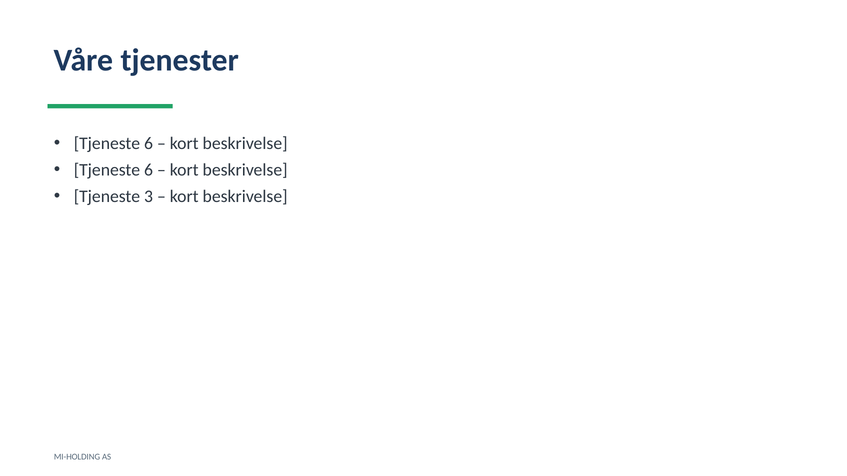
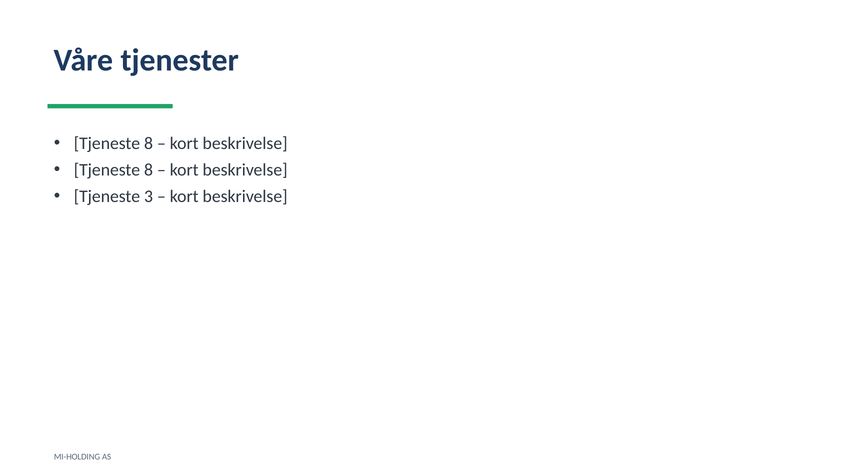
6 at (148, 143): 6 -> 8
6 at (148, 170): 6 -> 8
